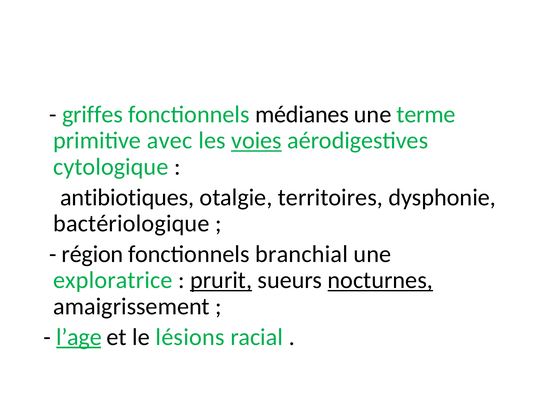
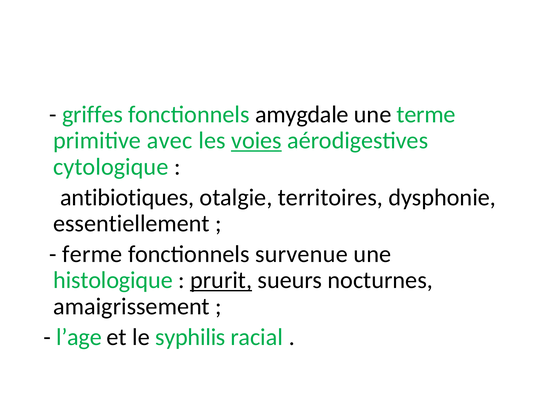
médianes: médianes -> amygdale
bactériologique: bactériologique -> essentiellement
région: région -> ferme
branchial: branchial -> survenue
exploratrice: exploratrice -> histologique
nocturnes underline: present -> none
l’age underline: present -> none
lésions: lésions -> syphilis
